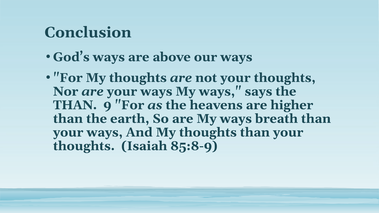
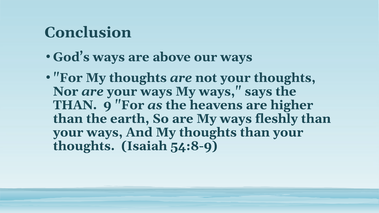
breath: breath -> fleshly
85:8-9: 85:8-9 -> 54:8-9
